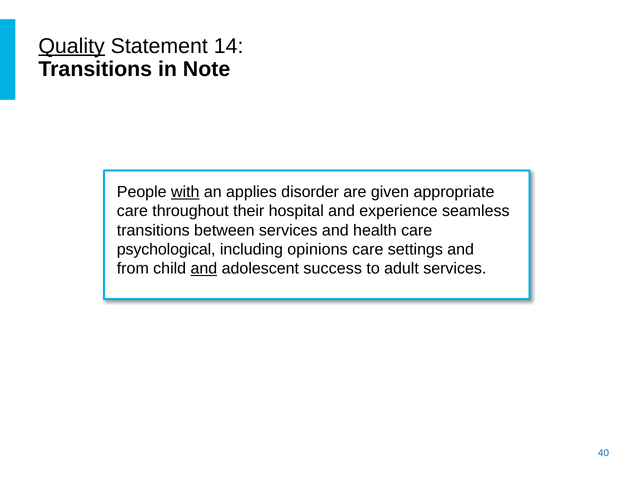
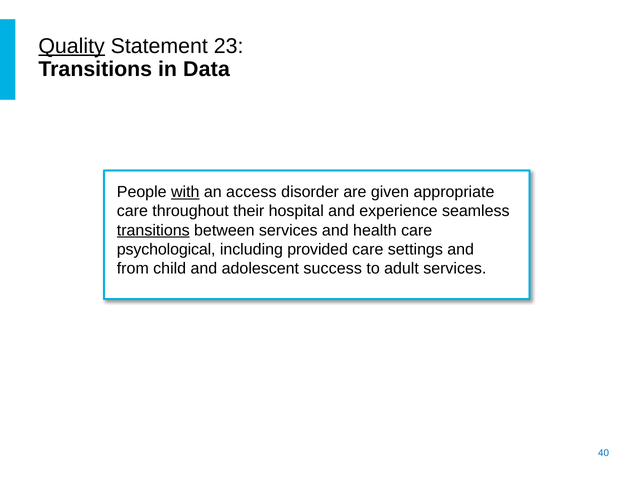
14: 14 -> 23
Note: Note -> Data
applies: applies -> access
transitions at (153, 230) underline: none -> present
opinions: opinions -> provided
and at (204, 269) underline: present -> none
